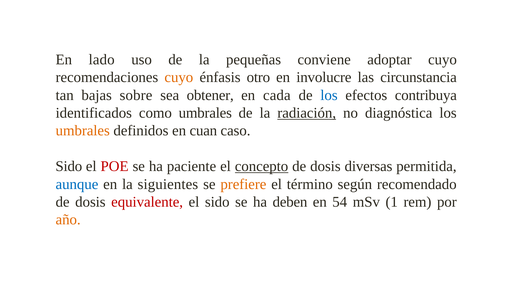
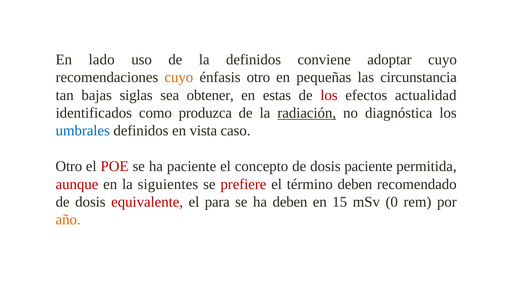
la pequeñas: pequeñas -> definidos
involucre: involucre -> pequeñas
sobre: sobre -> siglas
cada: cada -> estas
los at (329, 95) colour: blue -> red
contribuya: contribuya -> actualidad
como umbrales: umbrales -> produzca
umbrales at (83, 131) colour: orange -> blue
cuan: cuan -> vista
Sido at (69, 166): Sido -> Otro
concepto underline: present -> none
dosis diversas: diversas -> paciente
aunque colour: blue -> red
prefiere colour: orange -> red
término según: según -> deben
el sido: sido -> para
54: 54 -> 15
1: 1 -> 0
